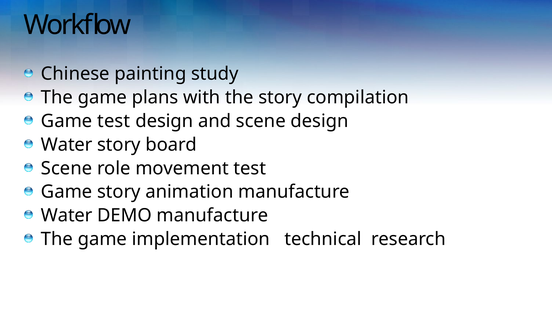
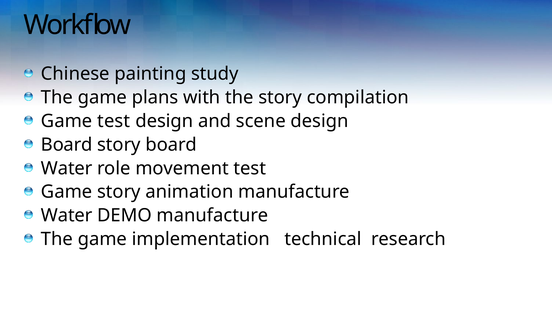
Water at (67, 144): Water -> Board
Scene at (67, 168): Scene -> Water
